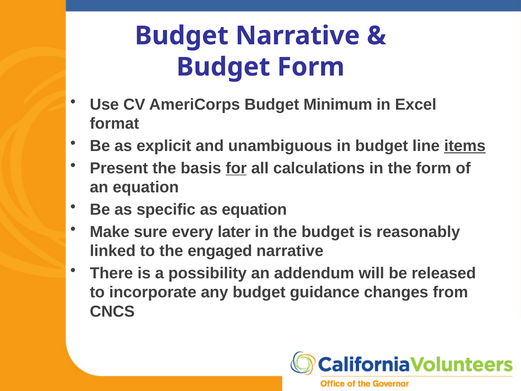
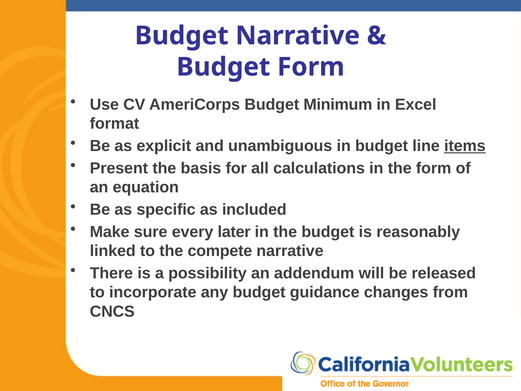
for underline: present -> none
as equation: equation -> included
engaged: engaged -> compete
